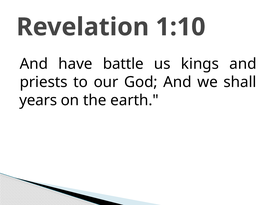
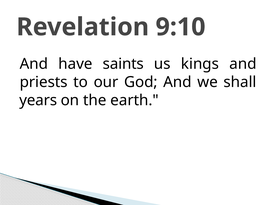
1:10: 1:10 -> 9:10
battle: battle -> saints
